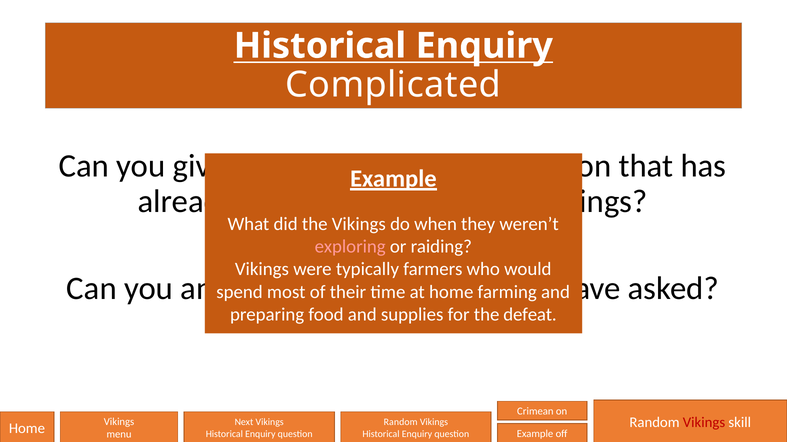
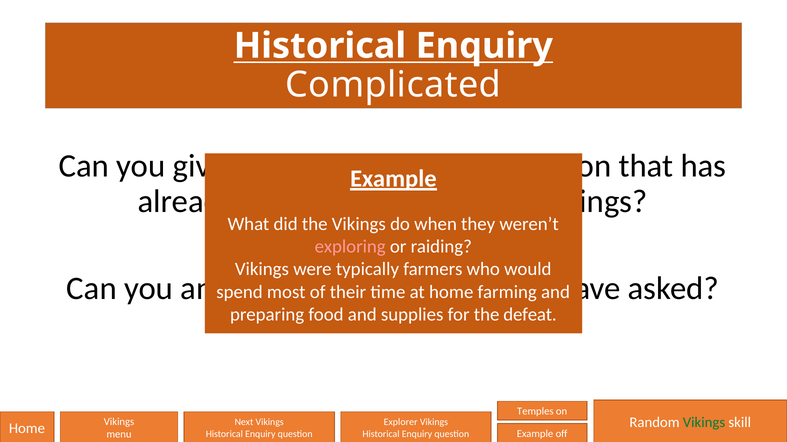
Crimean: Crimean -> Temples
Vikings at (704, 423) colour: red -> green
Random at (401, 423): Random -> Explorer
